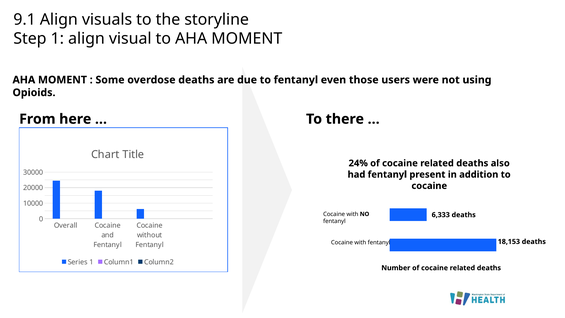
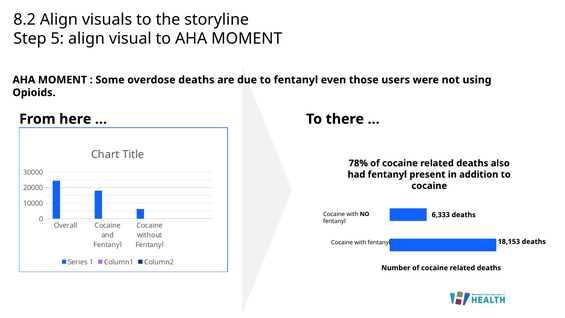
9.1: 9.1 -> 8.2
Step 1: 1 -> 5
24%: 24% -> 78%
